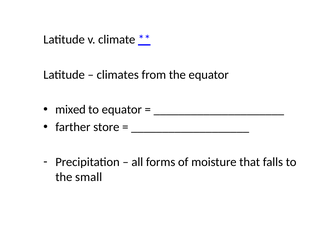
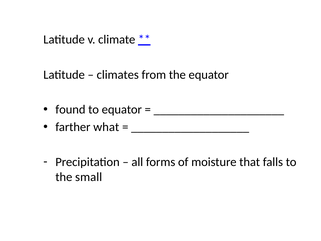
mixed: mixed -> found
store: store -> what
